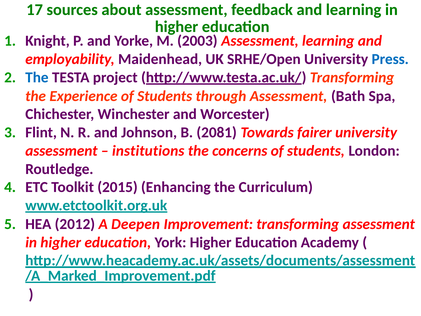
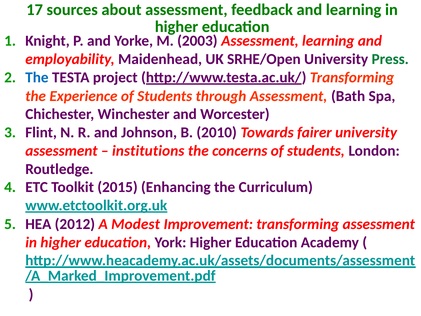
Press colour: blue -> green
2081: 2081 -> 2010
Deepen: Deepen -> Modest
